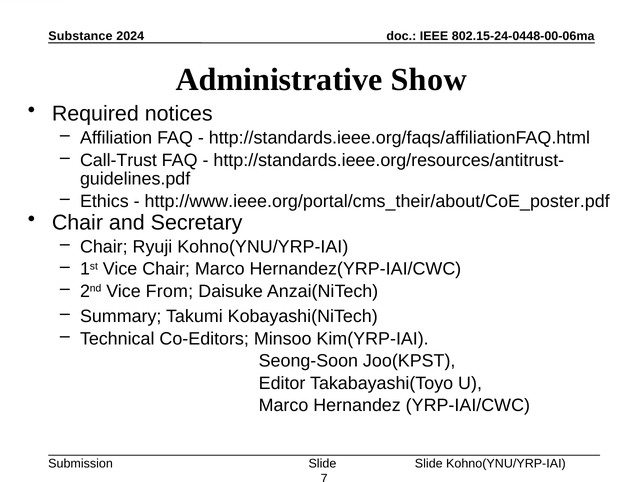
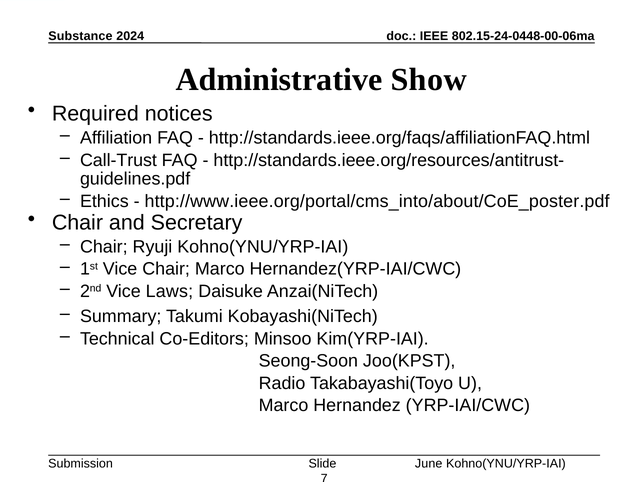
http://www.ieee.org/portal/cms_their/about/CoE_poster.pdf: http://www.ieee.org/portal/cms_their/about/CoE_poster.pdf -> http://www.ieee.org/portal/cms_into/about/CoE_poster.pdf
From: From -> Laws
Editor: Editor -> Radio
Slide at (429, 464): Slide -> June
